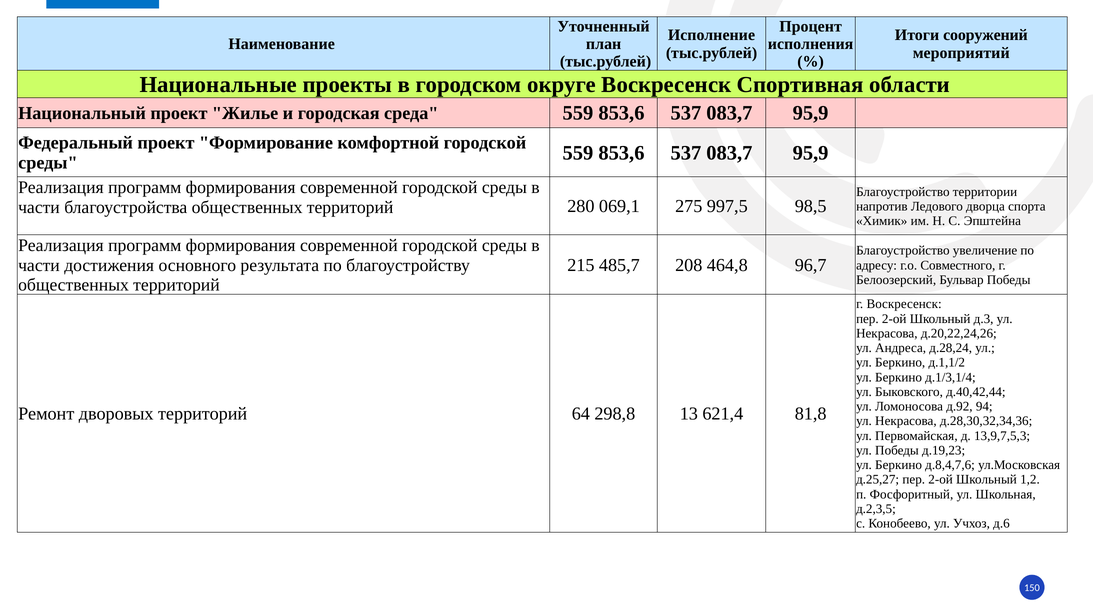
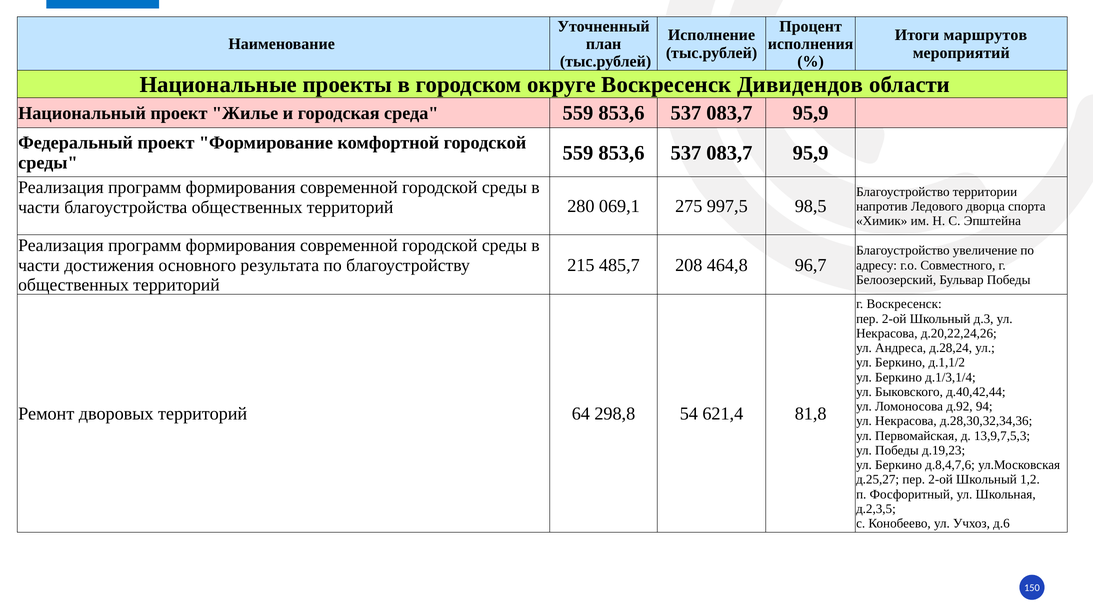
сооружений: сооружений -> маршрутов
Спортивная: Спортивная -> Дивидендов
13: 13 -> 54
